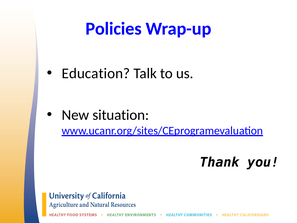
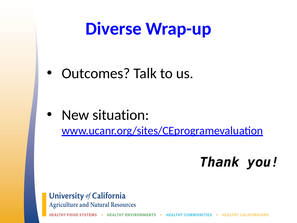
Policies: Policies -> Diverse
Education: Education -> Outcomes
